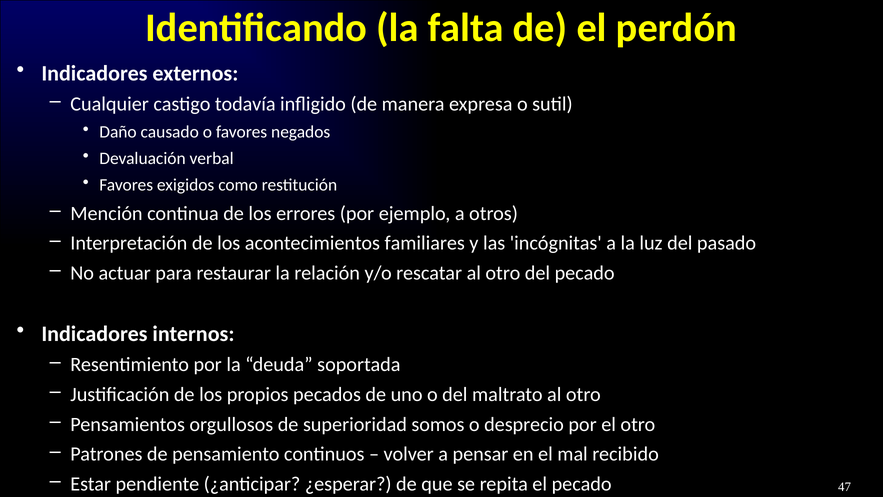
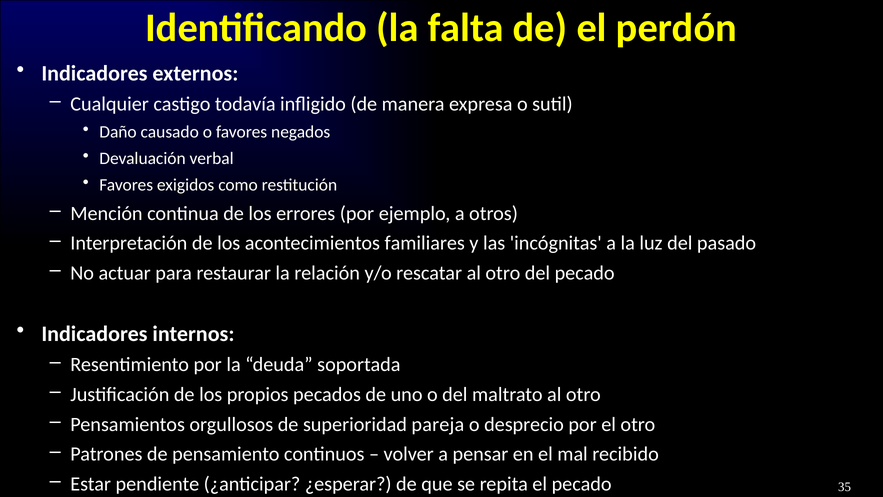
somos: somos -> pareja
47: 47 -> 35
